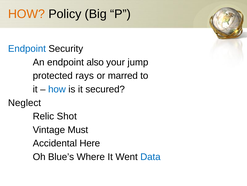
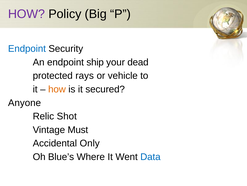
HOW at (27, 14) colour: orange -> purple
also: also -> ship
jump: jump -> dead
marred: marred -> vehicle
how at (57, 89) colour: blue -> orange
Neglect: Neglect -> Anyone
Here: Here -> Only
